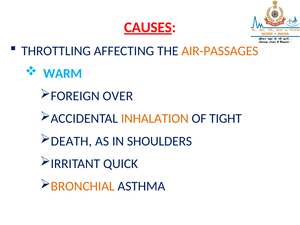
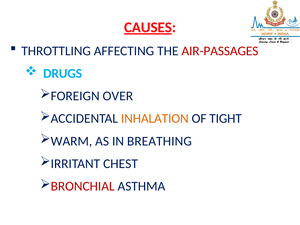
AIR-PASSAGES colour: orange -> red
WARM: WARM -> DRUGS
DEATH: DEATH -> WARM
SHOULDERS: SHOULDERS -> BREATHING
QUICK: QUICK -> CHEST
BRONCHIAL colour: orange -> red
